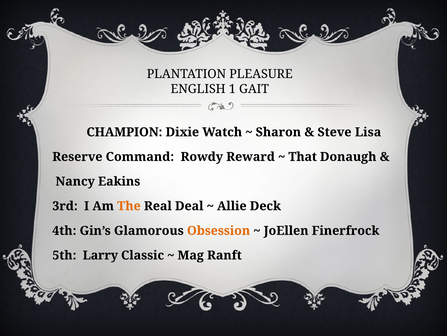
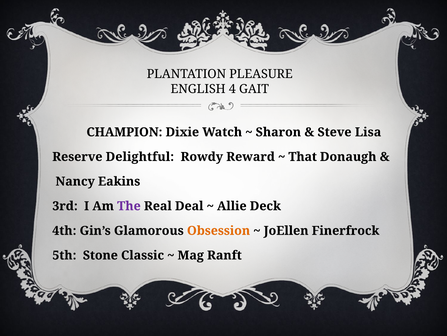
1: 1 -> 4
Command: Command -> Delightful
The colour: orange -> purple
Larry: Larry -> Stone
